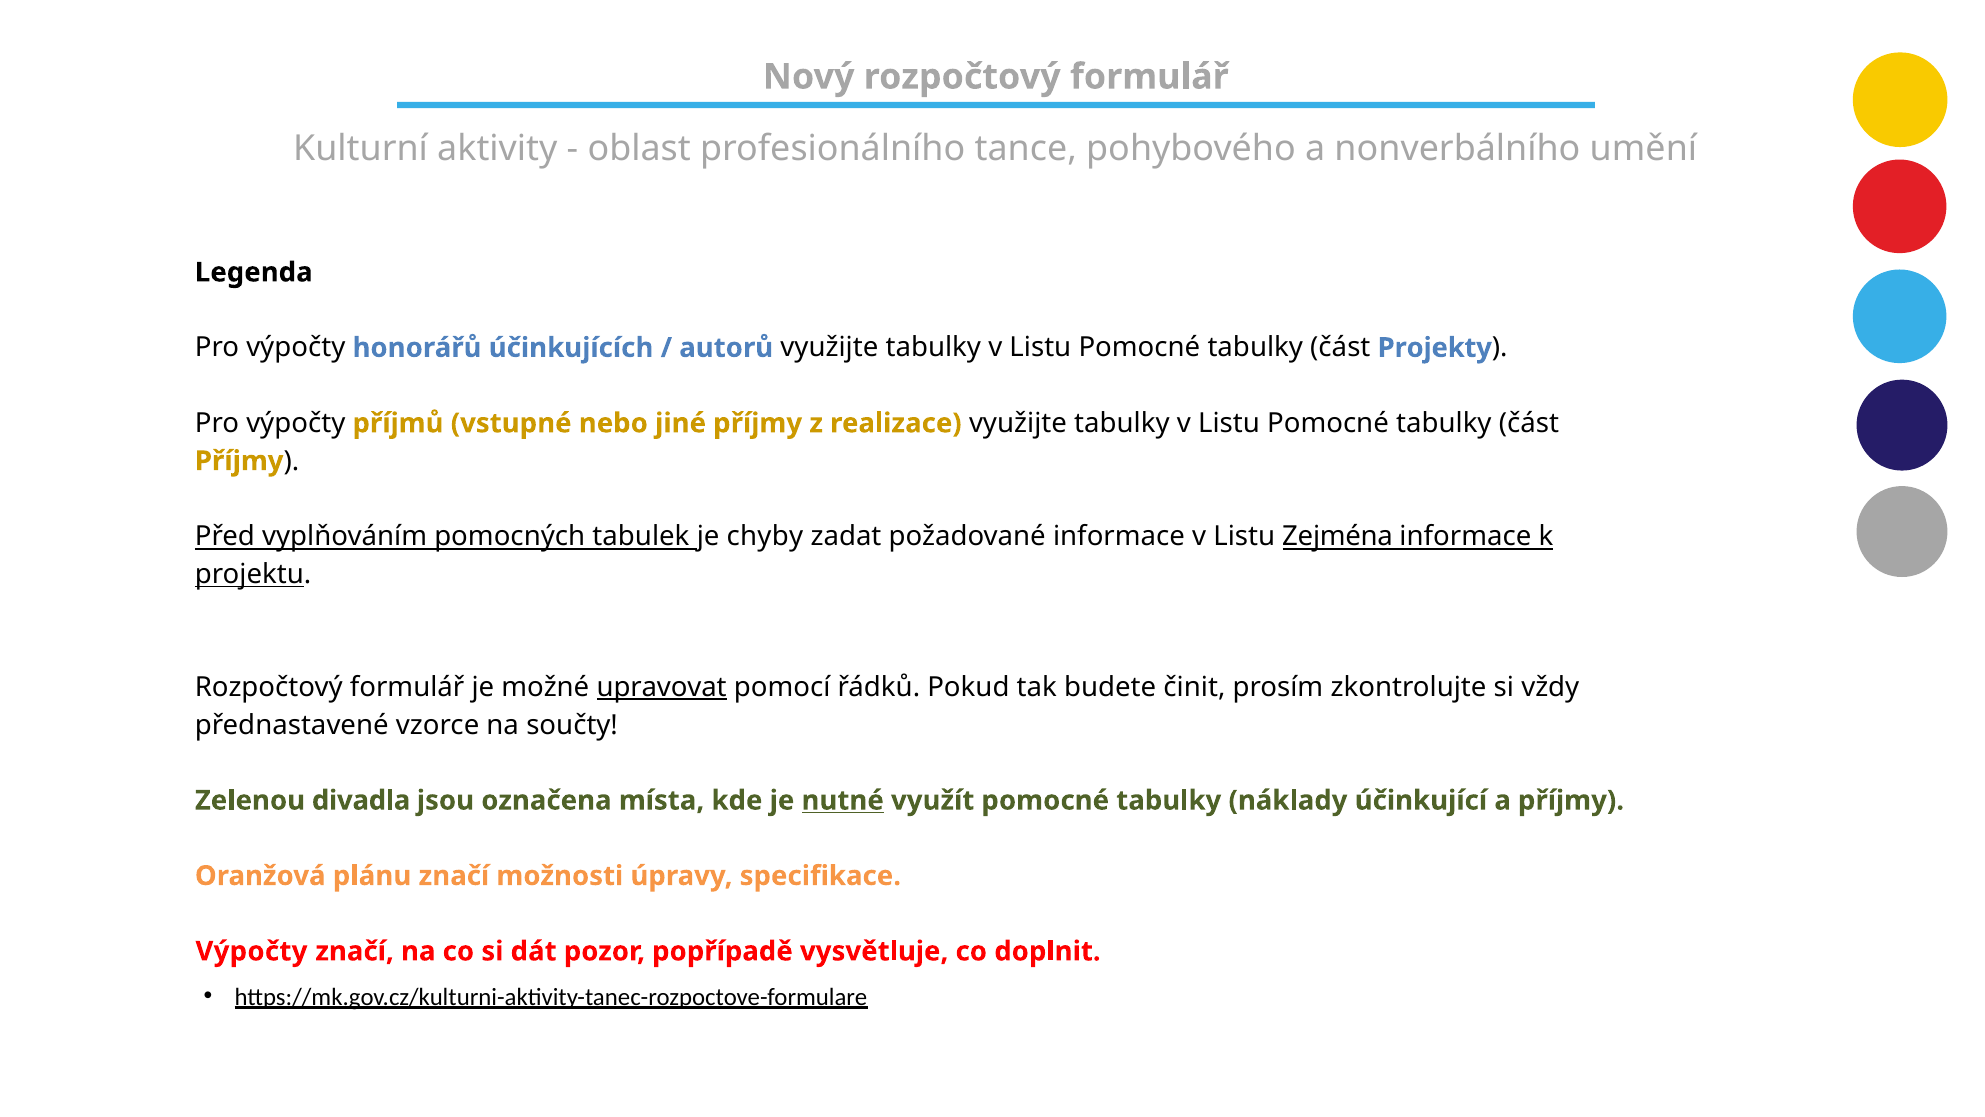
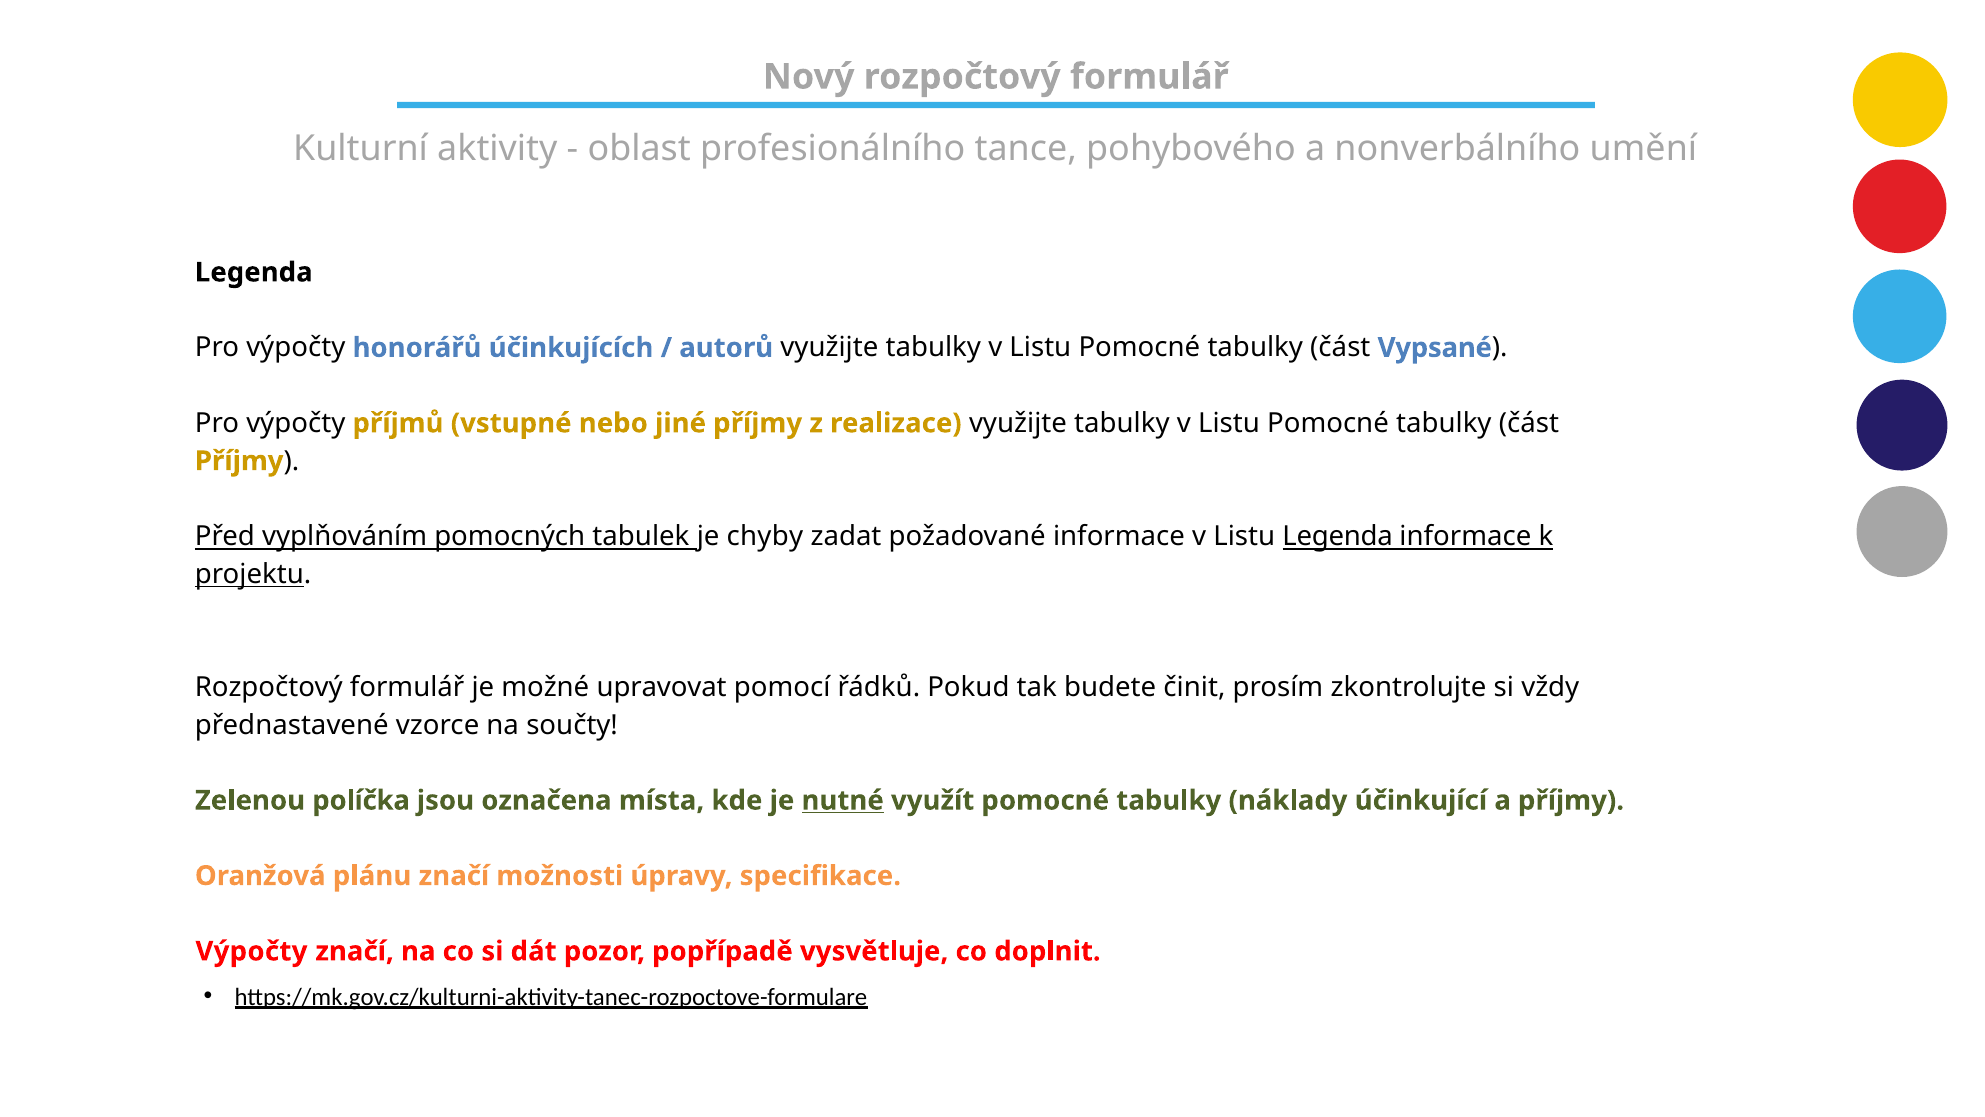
Projekty: Projekty -> Vypsané
Listu Zejména: Zejména -> Legenda
upravovat underline: present -> none
divadla: divadla -> políčka
